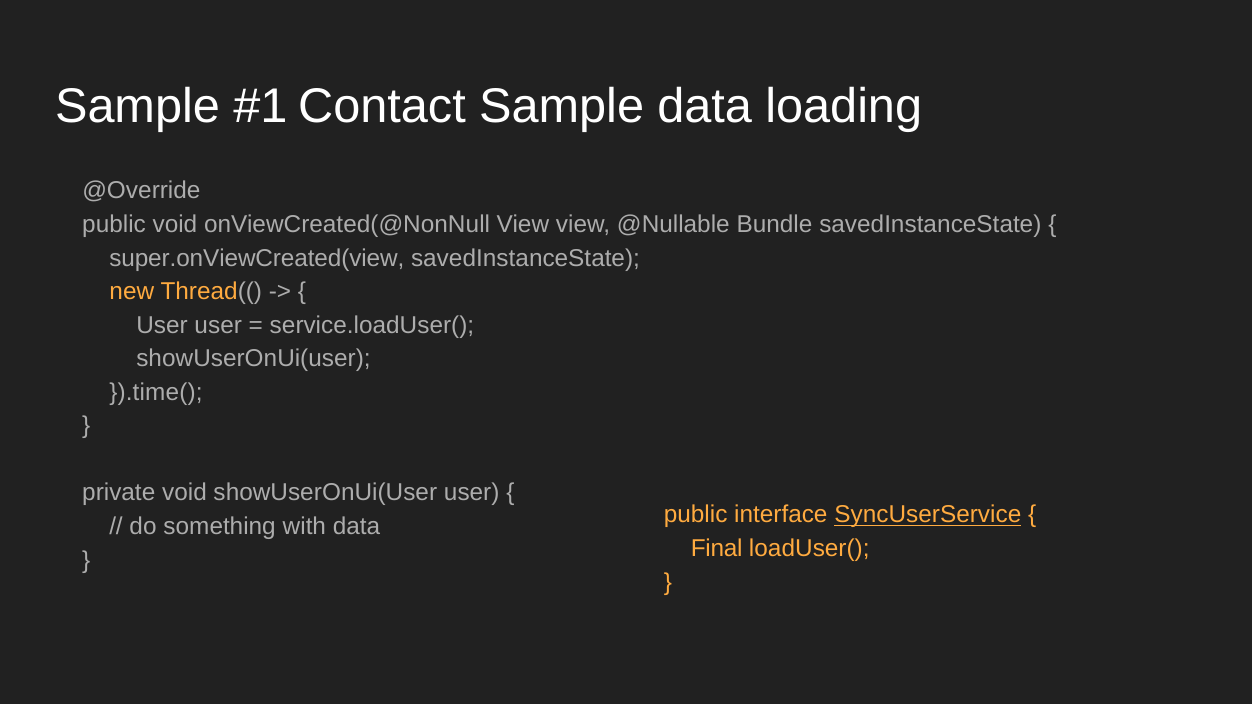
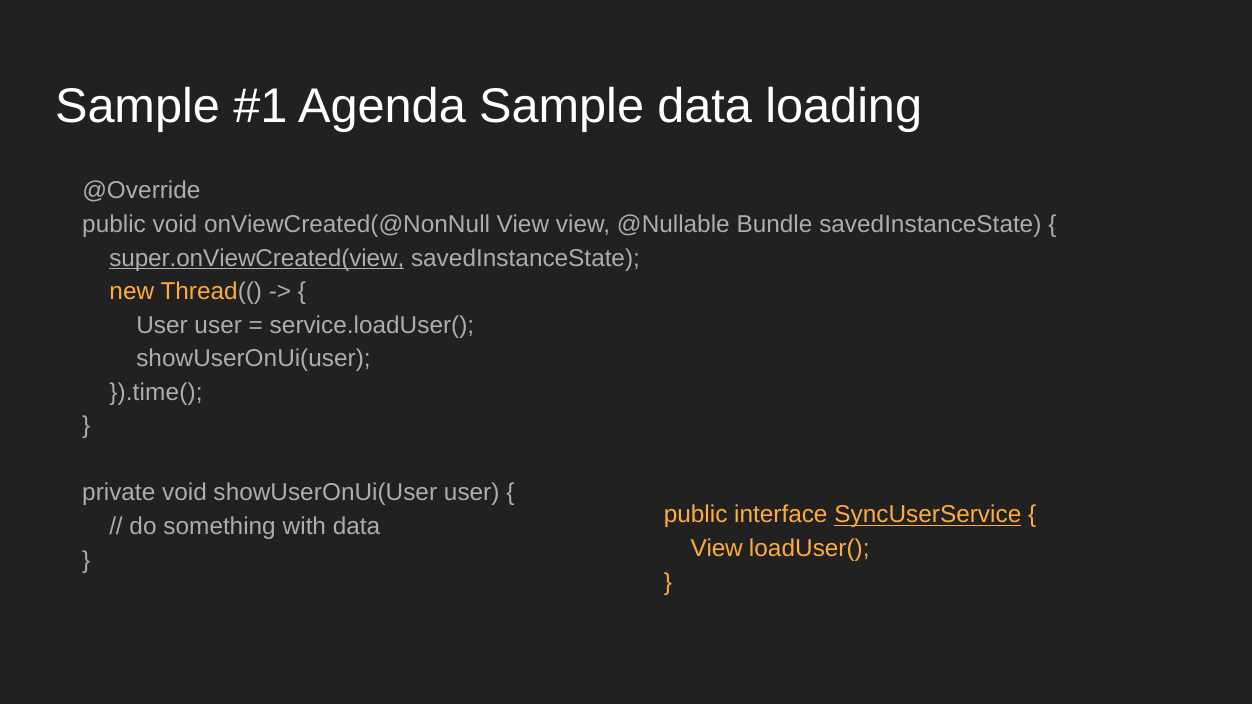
Contact: Contact -> Agenda
super.onViewCreated(view underline: none -> present
Final at (717, 549): Final -> View
